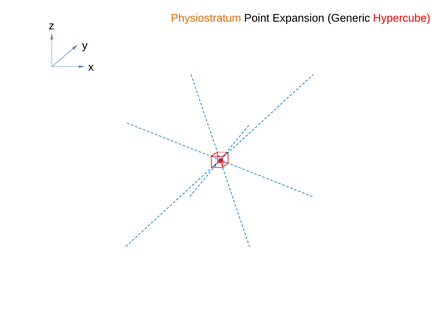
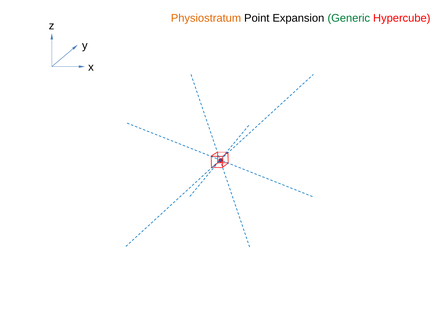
Generic colour: black -> green
